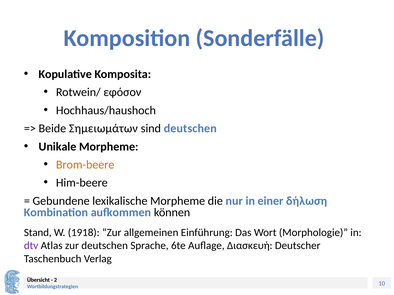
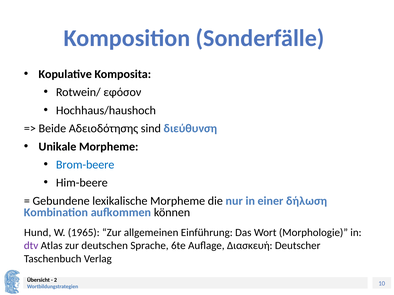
Σημειωμάτων: Σημειωμάτων -> Αδειοδότησης
sind deutschen: deutschen -> διεύθυνση
Brom-beere colour: orange -> blue
Stand: Stand -> Hund
1918: 1918 -> 1965
